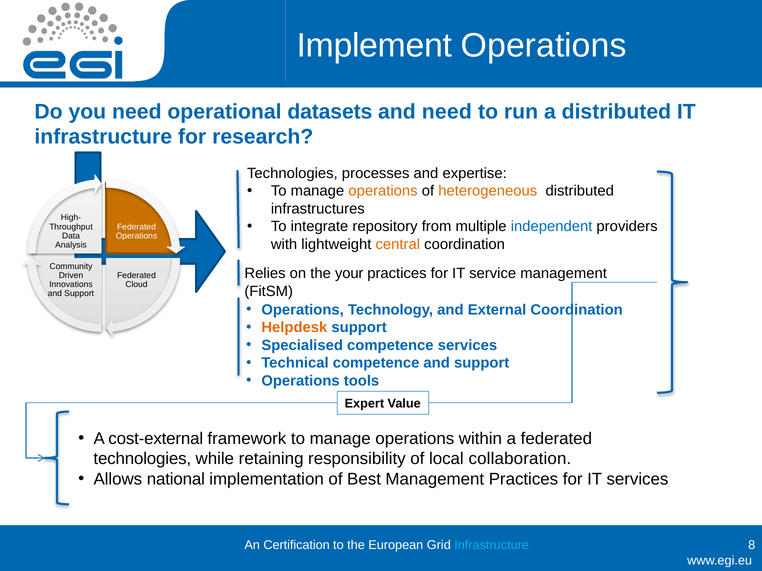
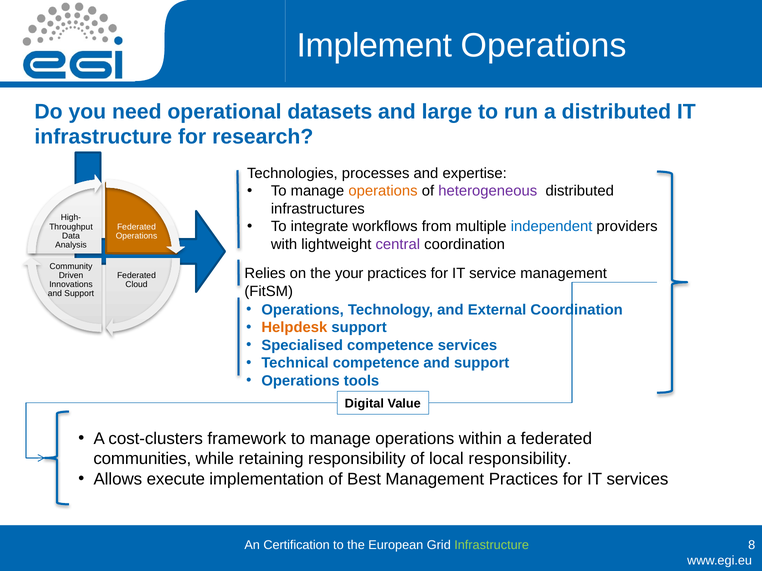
and need: need -> large
heterogeneous colour: orange -> purple
repository: repository -> workflows
central colour: orange -> purple
Expert: Expert -> Digital
cost-external: cost-external -> cost-clusters
technologies at (142, 459): technologies -> communities
local collaboration: collaboration -> responsibility
national: national -> execute
Infrastructure at (492, 546) colour: light blue -> light green
